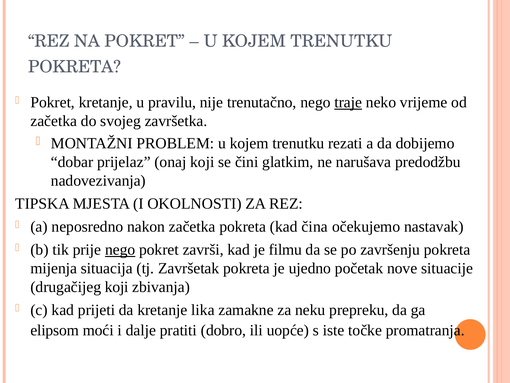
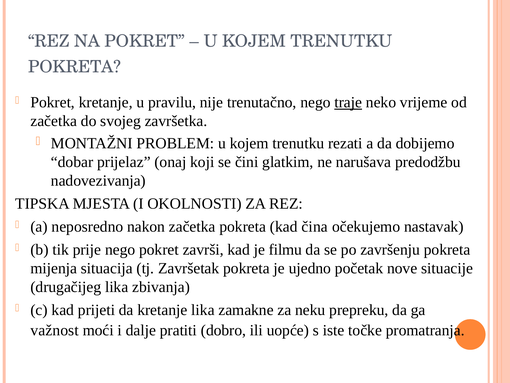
nego at (120, 249) underline: present -> none
drugačijeg koji: koji -> lika
elipsom: elipsom -> važnost
